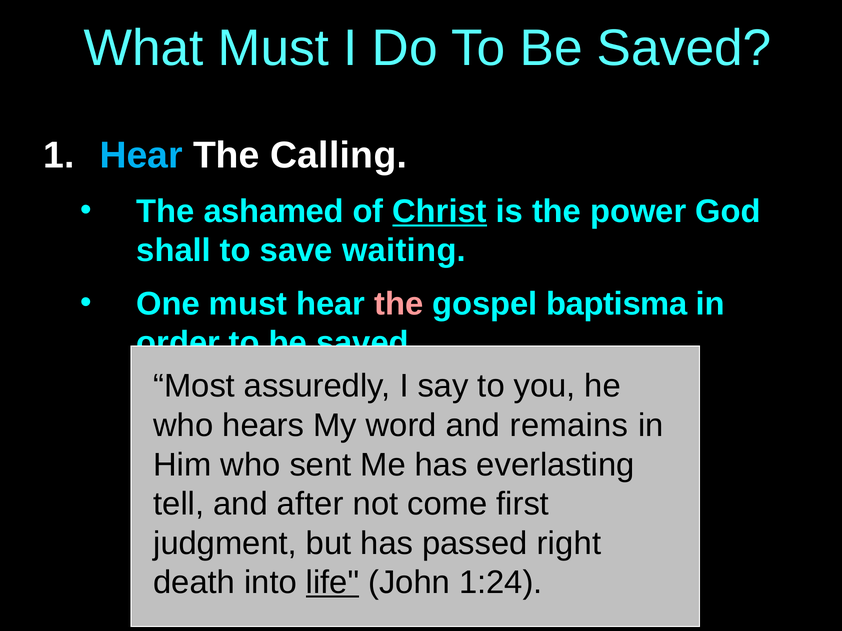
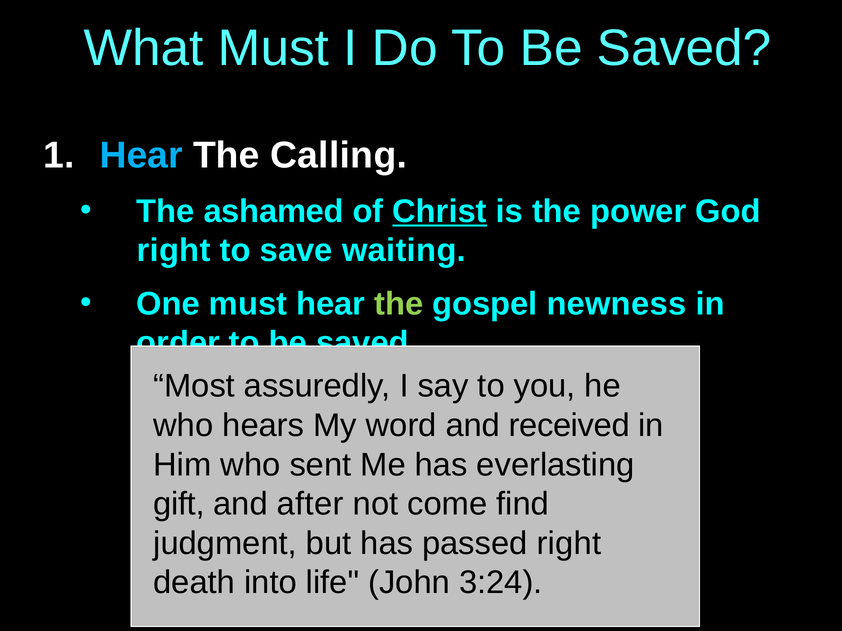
shall at (174, 251): shall -> right
the at (399, 304) colour: pink -> light green
baptisma: baptisma -> newness
remains: remains -> received
tell: tell -> gift
first: first -> find
life underline: present -> none
1:24: 1:24 -> 3:24
